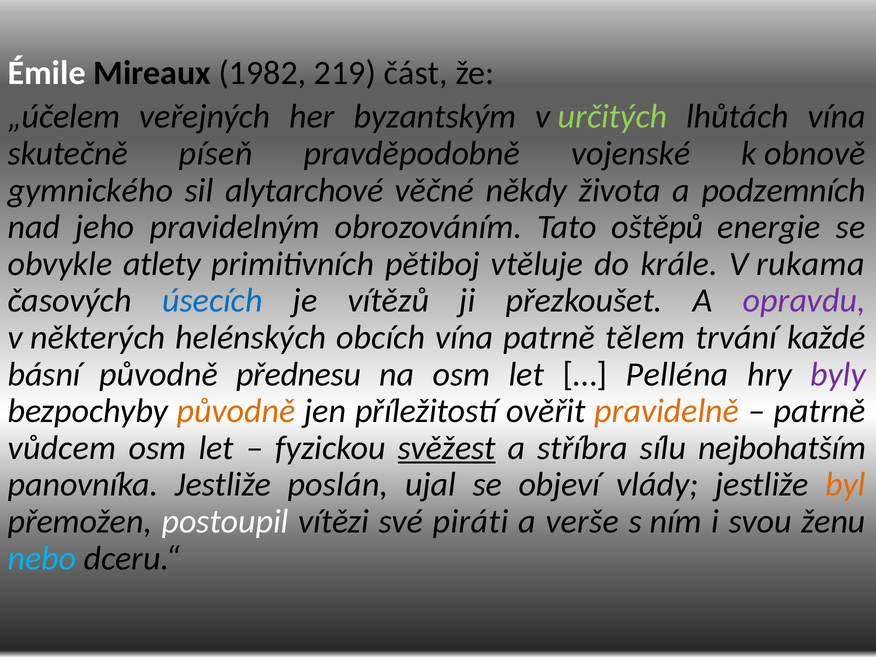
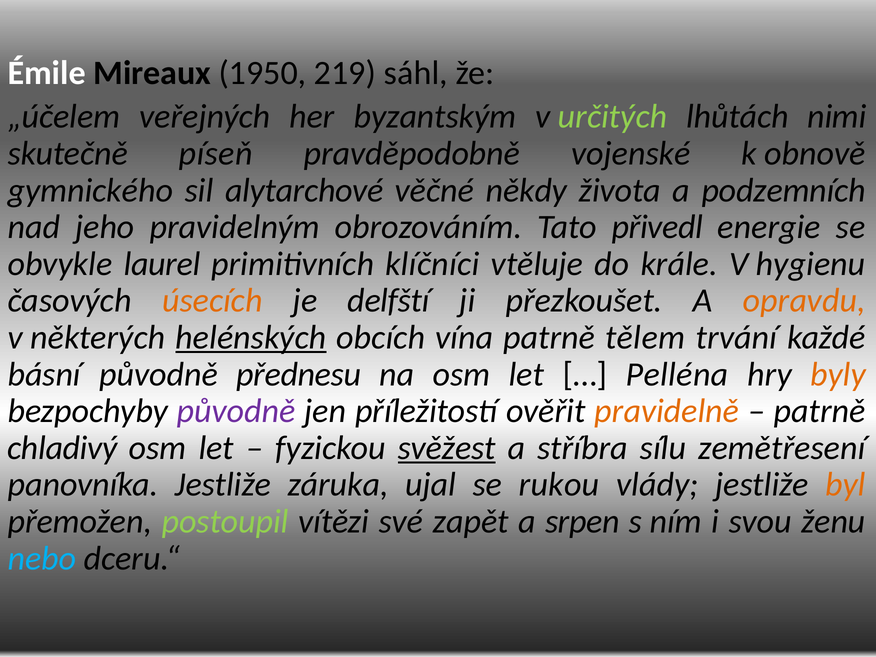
1982: 1982 -> 1950
část: část -> sáhl
lhůtách vína: vína -> nimi
oštěpů: oštěpů -> přivedl
atlety: atlety -> laurel
pětiboj: pětiboj -> klíčníci
rukama: rukama -> hygienu
úsecích colour: blue -> orange
vítězů: vítězů -> delfští
opravdu colour: purple -> orange
helénských underline: none -> present
byly colour: purple -> orange
původně at (236, 411) colour: orange -> purple
vůdcem: vůdcem -> chladivý
nejbohatším: nejbohatším -> zemětřesení
poslán: poslán -> záruka
objeví: objeví -> rukou
postoupil colour: white -> light green
piráti: piráti -> zapět
verše: verše -> srpen
